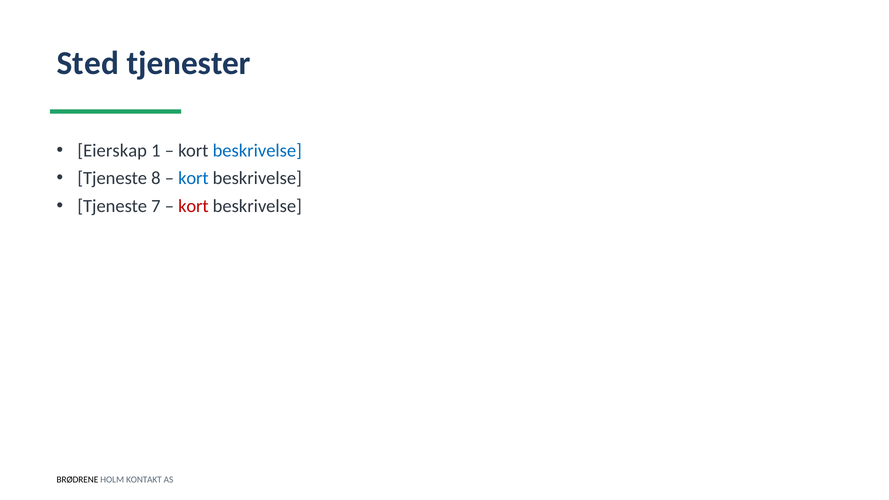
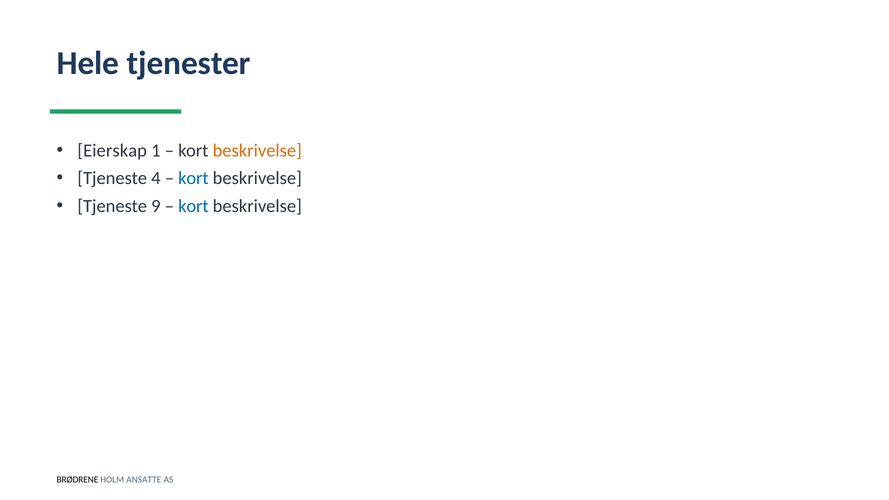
Sted: Sted -> Hele
beskrivelse at (257, 151) colour: blue -> orange
8: 8 -> 4
7: 7 -> 9
kort at (193, 206) colour: red -> blue
KONTAKT: KONTAKT -> ANSATTE
